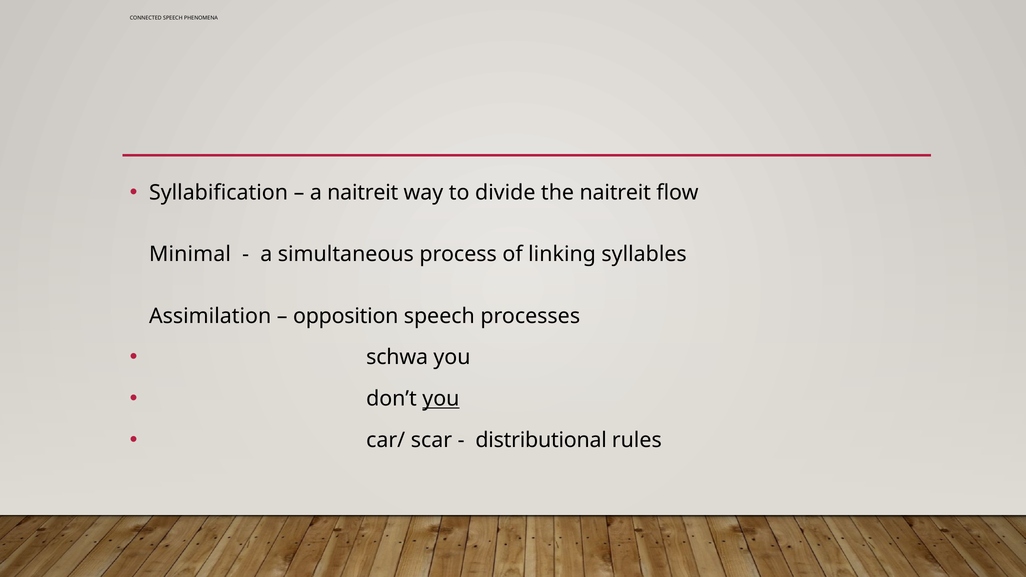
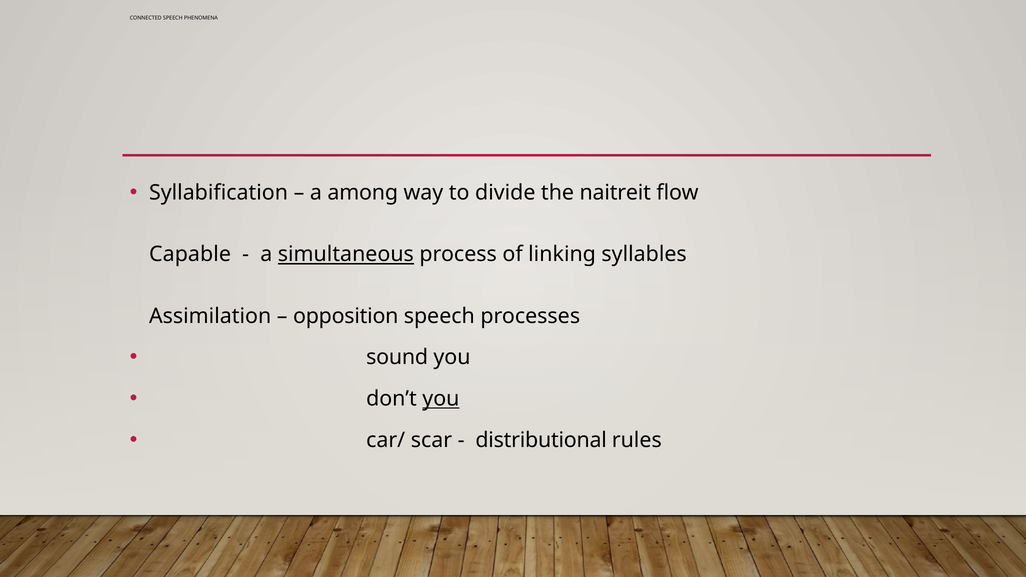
a naitreit: naitreit -> among
Minimal: Minimal -> Capable
simultaneous underline: none -> present
schwa: schwa -> sound
